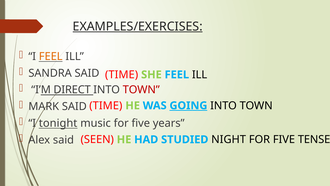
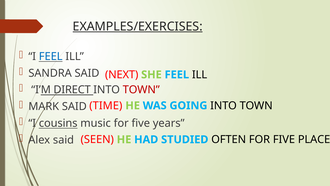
FEEL at (51, 56) colour: orange -> blue
TIME at (122, 75): TIME -> NEXT
GOING underline: present -> none
tonight: tonight -> cousins
NIGHT: NIGHT -> OFTEN
TENSE: TENSE -> PLACE
